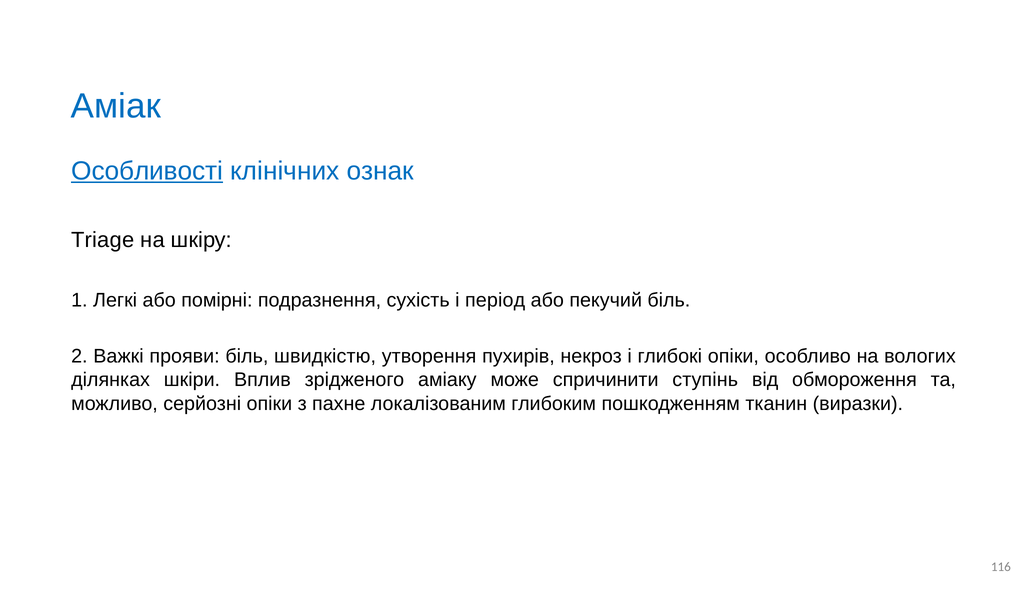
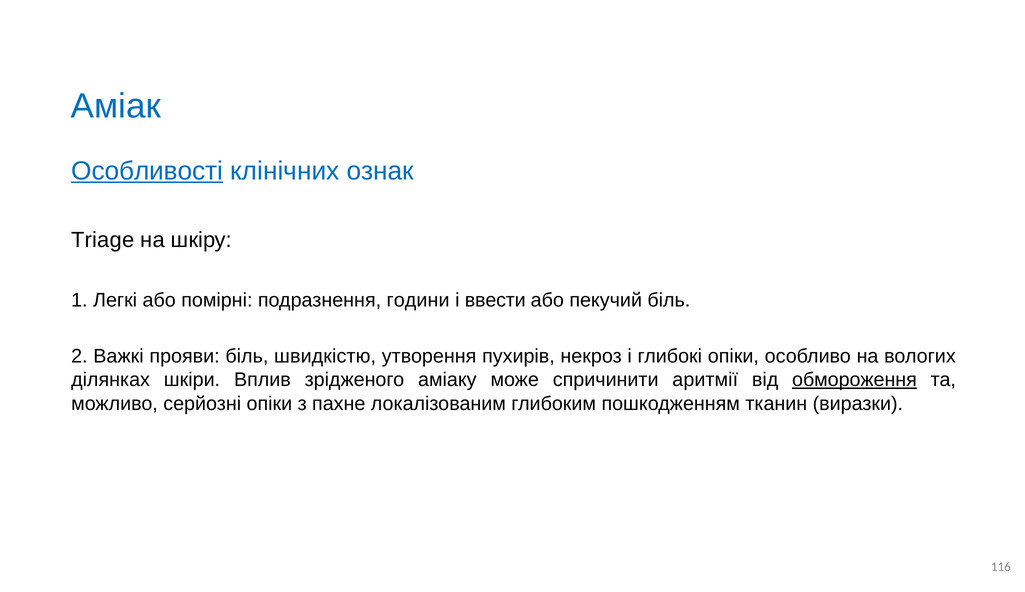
сухість: сухість -> години
період: період -> ввести
ступінь: ступінь -> аритмії
обмороження underline: none -> present
